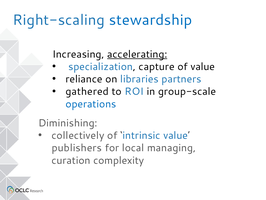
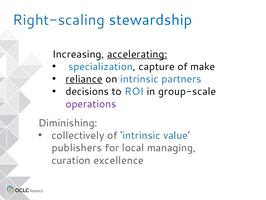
of value: value -> make
reliance underline: none -> present
on libraries: libraries -> intrinsic
gathered: gathered -> decisions
operations colour: blue -> purple
complexity: complexity -> excellence
